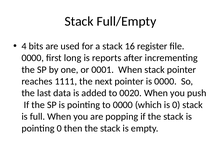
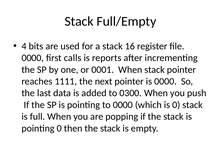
long: long -> calls
0020: 0020 -> 0300
